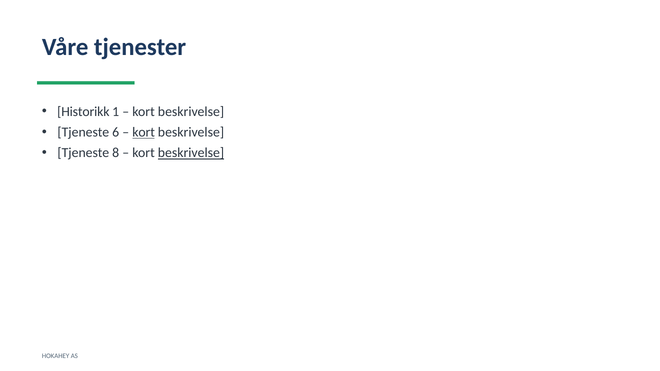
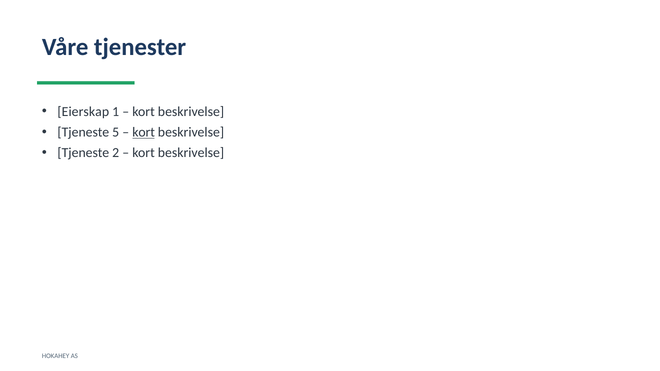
Historikk: Historikk -> Eierskap
6: 6 -> 5
8: 8 -> 2
beskrivelse at (191, 153) underline: present -> none
